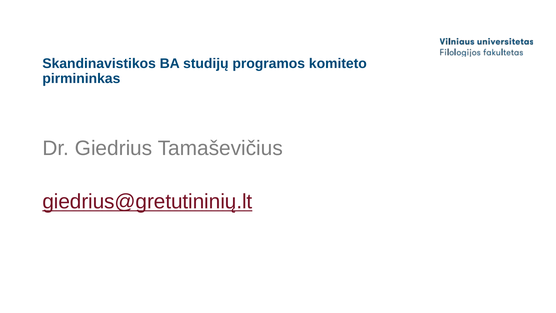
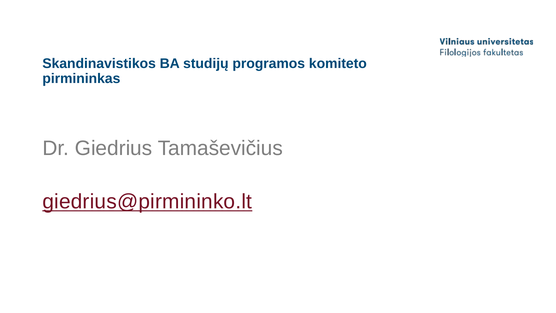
giedrius@gretutininių.lt: giedrius@gretutininių.lt -> giedrius@pirmininko.lt
